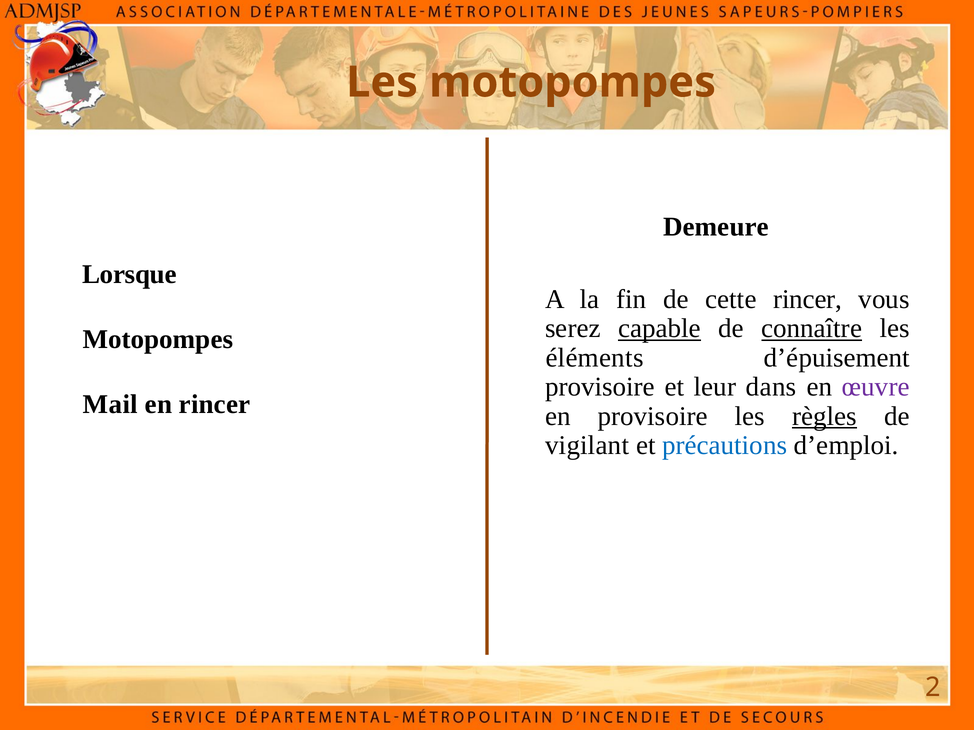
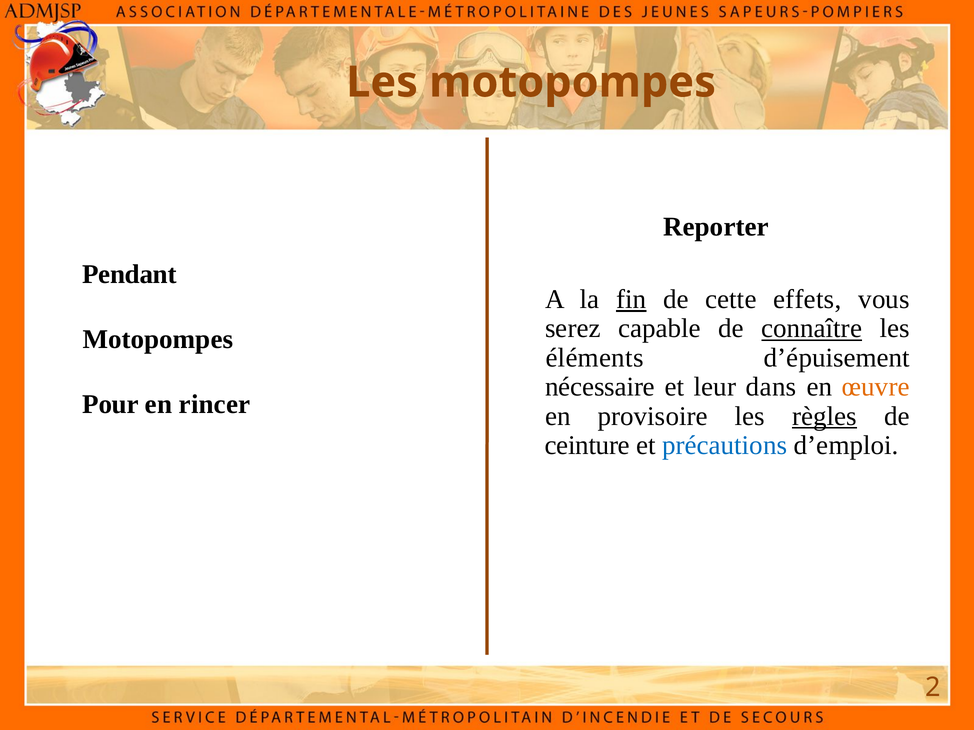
Demeure: Demeure -> Reporter
Lorsque: Lorsque -> Pendant
fin underline: none -> present
cette rincer: rincer -> effets
capable underline: present -> none
provisoire at (600, 387): provisoire -> nécessaire
œuvre colour: purple -> orange
Mail: Mail -> Pour
vigilant: vigilant -> ceinture
